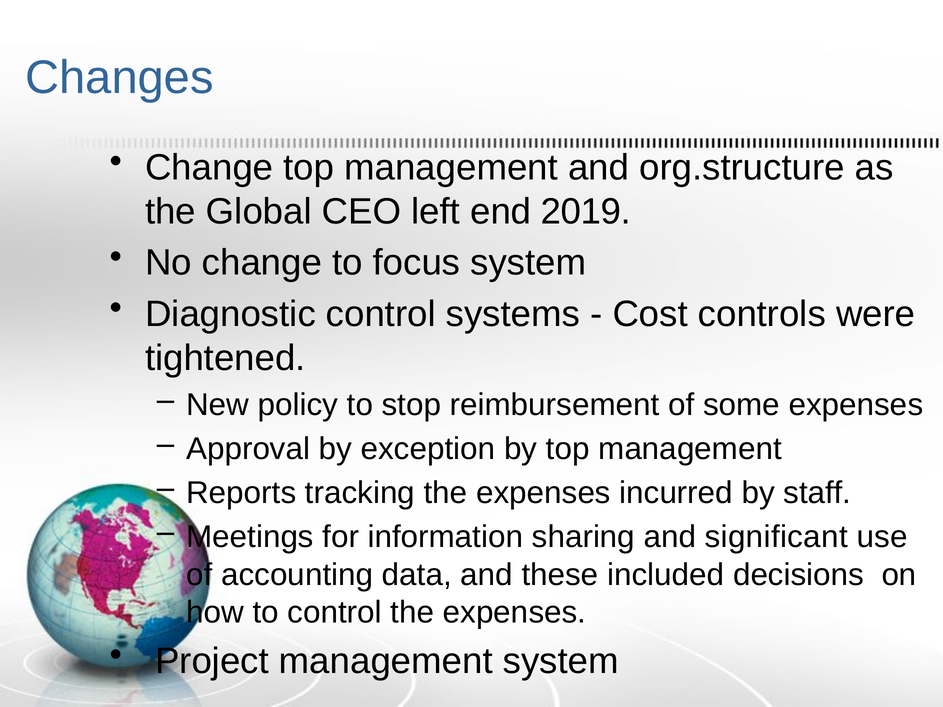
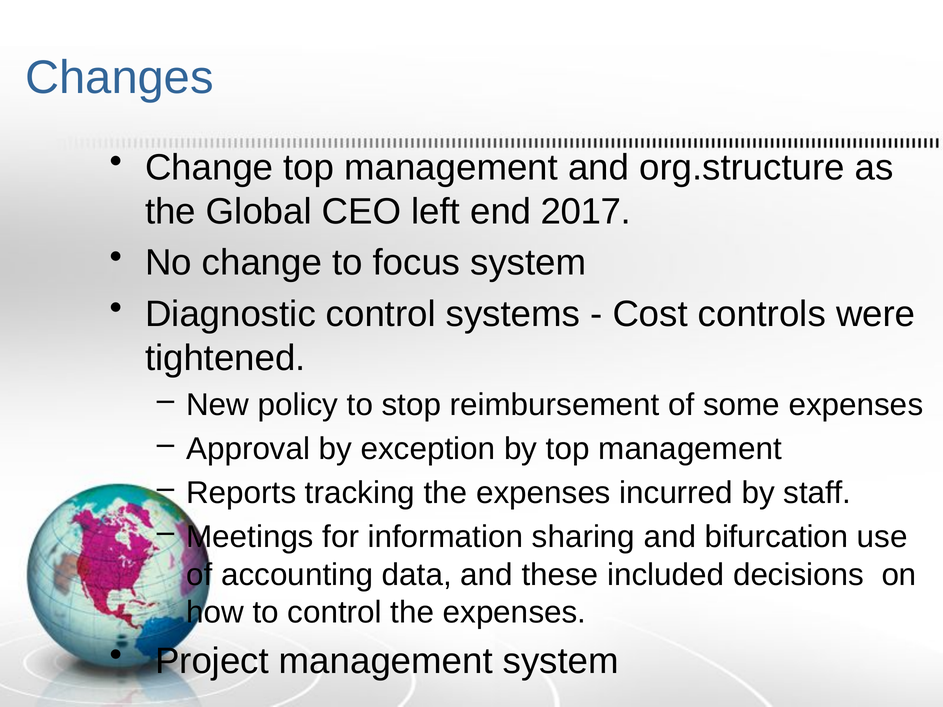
2019: 2019 -> 2017
significant: significant -> bifurcation
